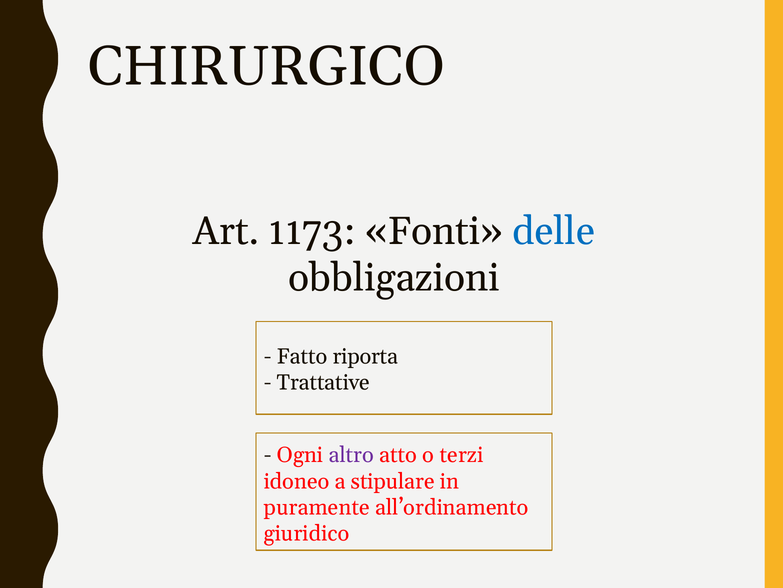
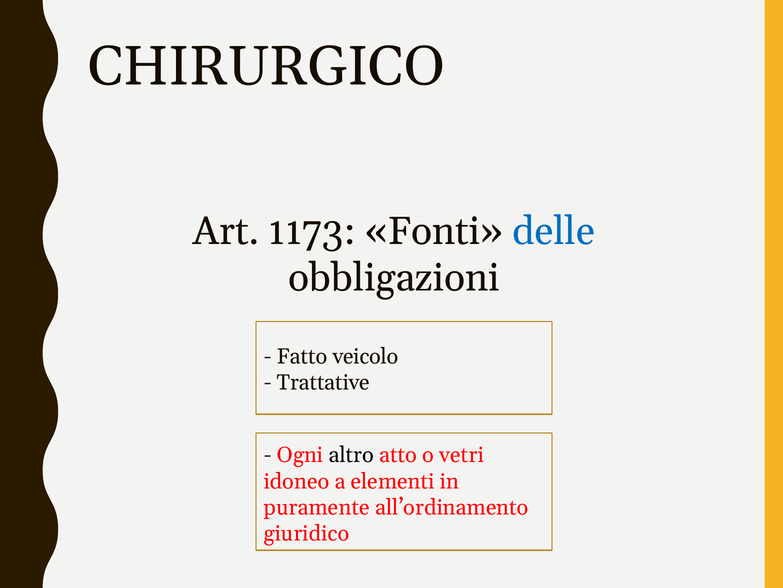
riporta: riporta -> veicolo
altro colour: purple -> black
terzi: terzi -> vetri
stipulare: stipulare -> elementi
